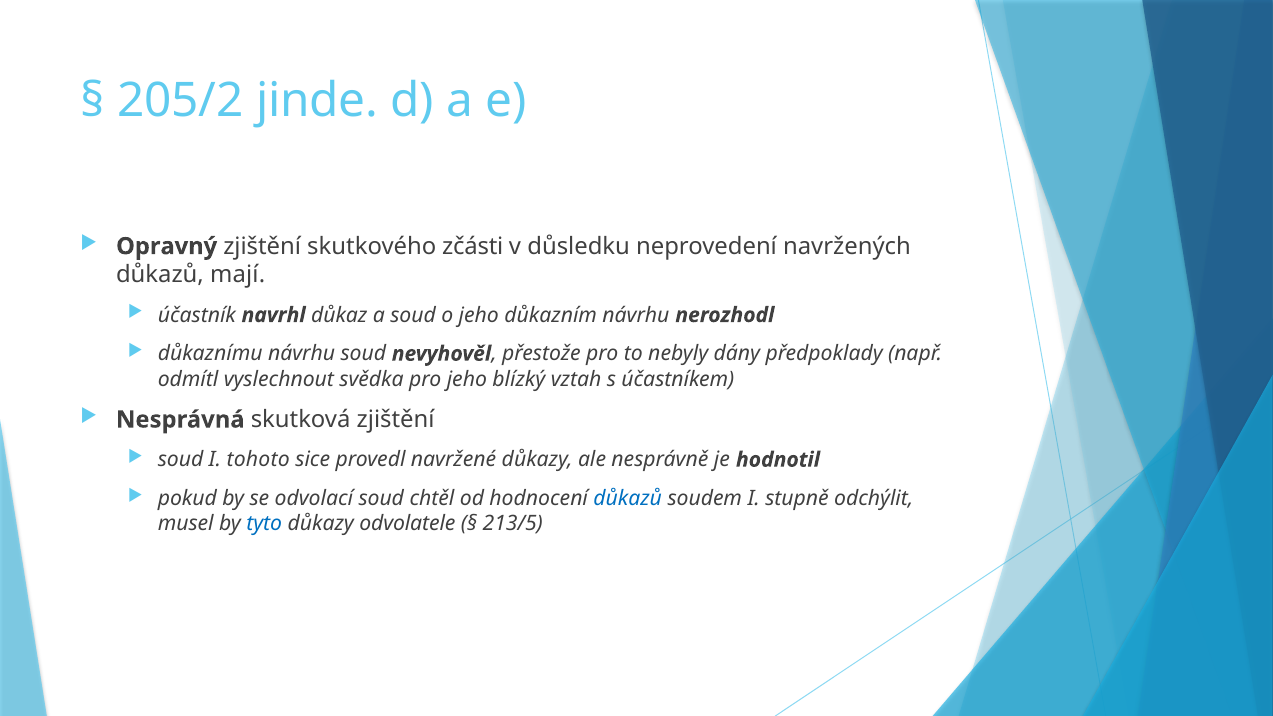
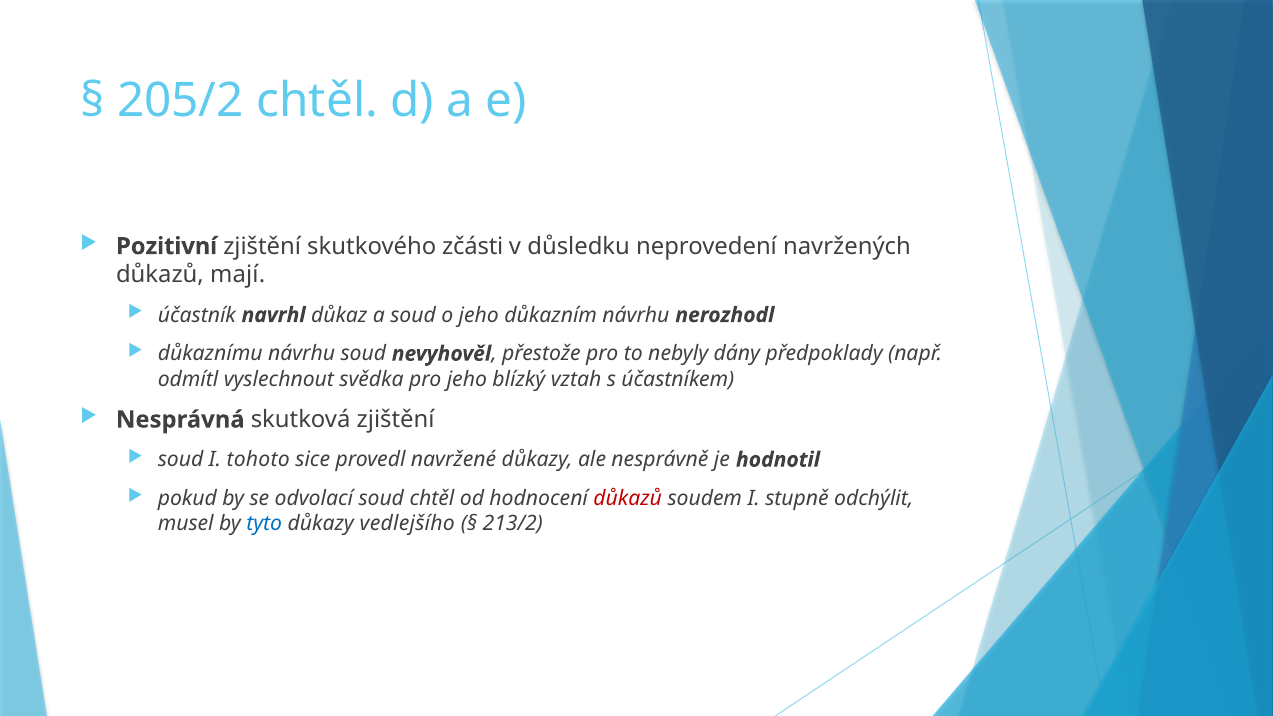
205/2 jinde: jinde -> chtěl
Opravný: Opravný -> Pozitivní
důkazů at (628, 498) colour: blue -> red
odvolatele: odvolatele -> vedlejšího
213/5: 213/5 -> 213/2
